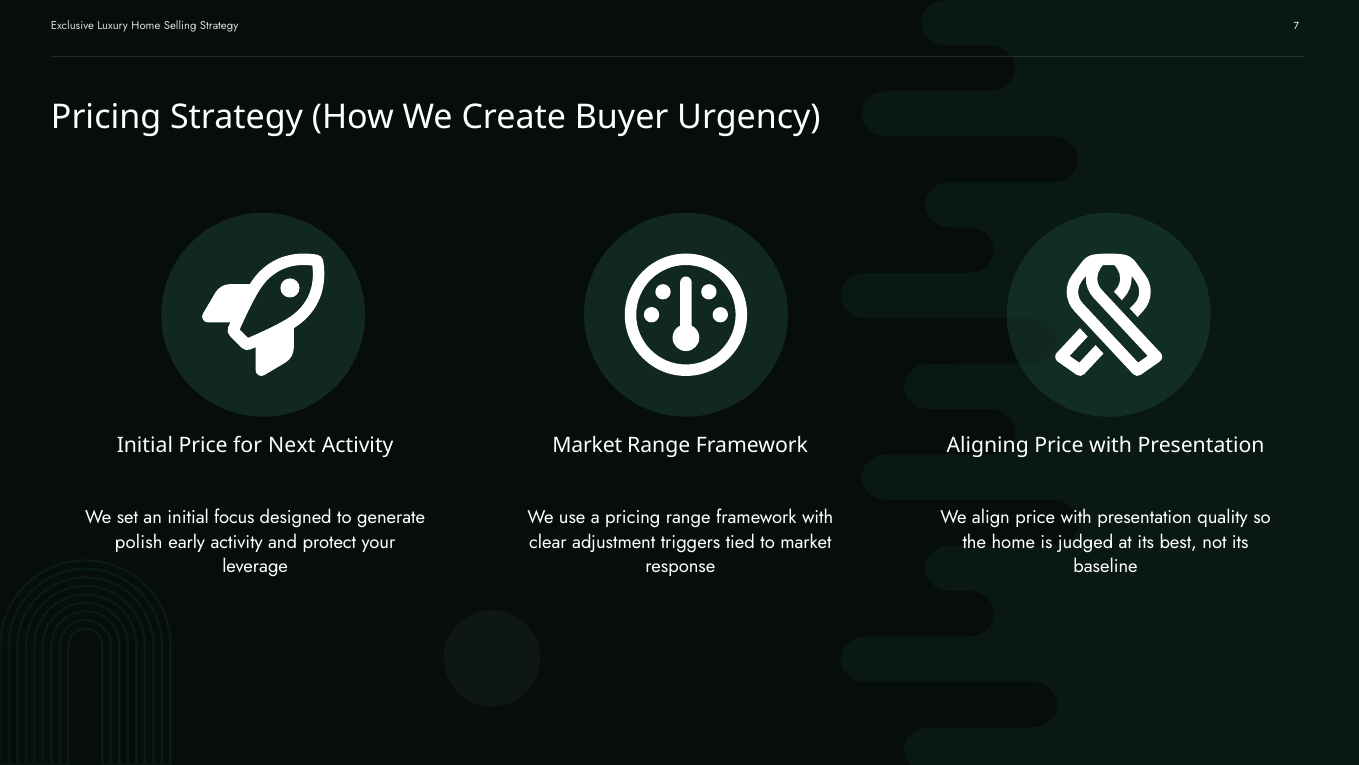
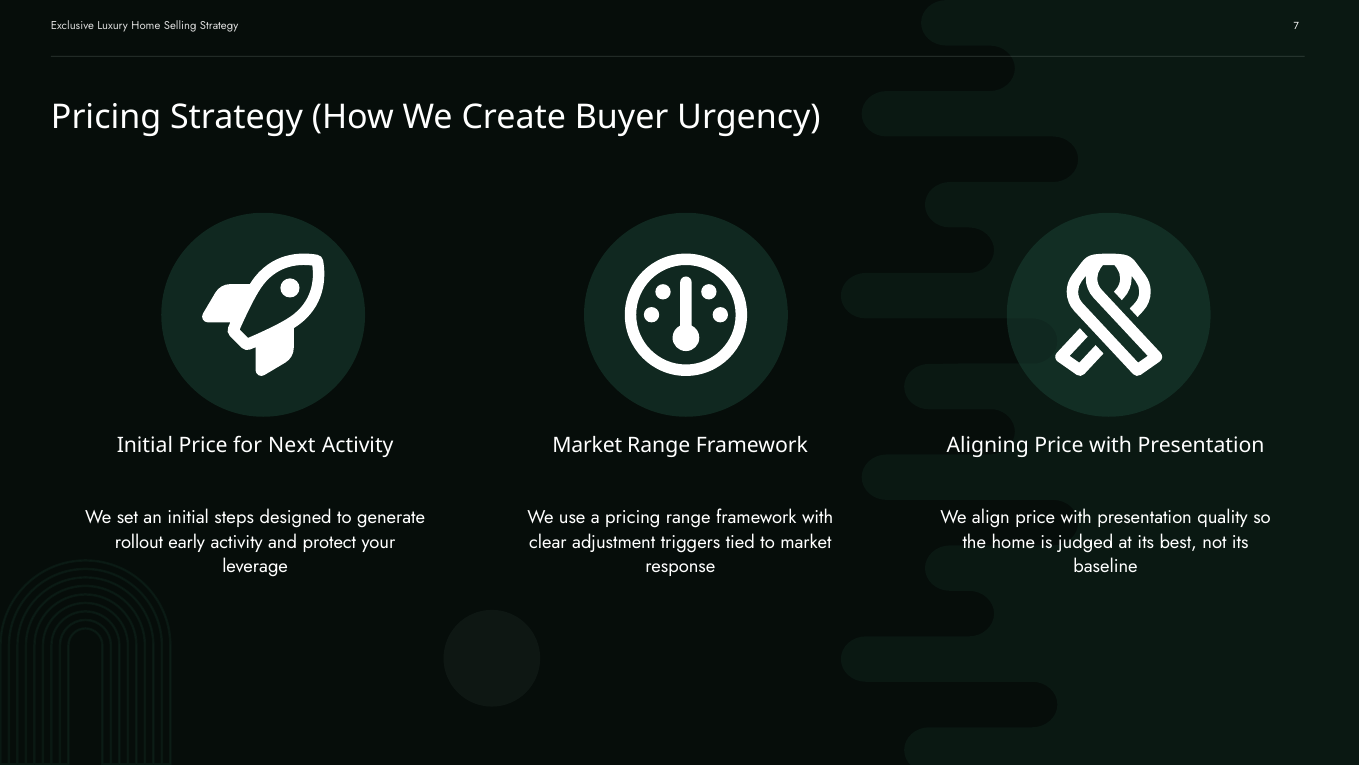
focus: focus -> steps
polish: polish -> rollout
